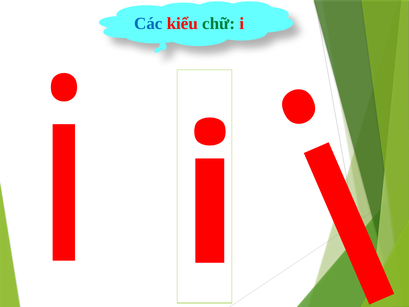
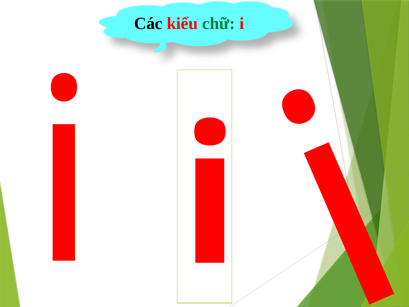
Các colour: blue -> black
